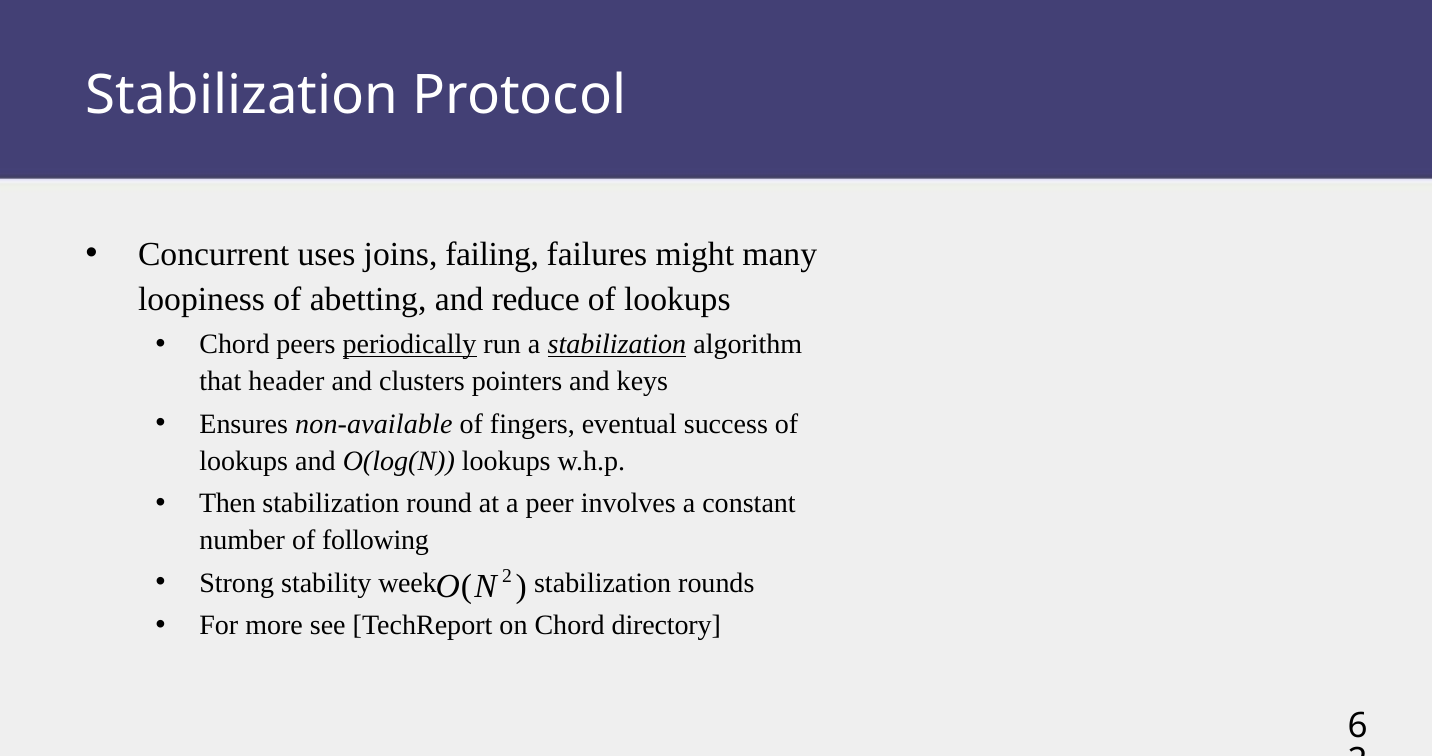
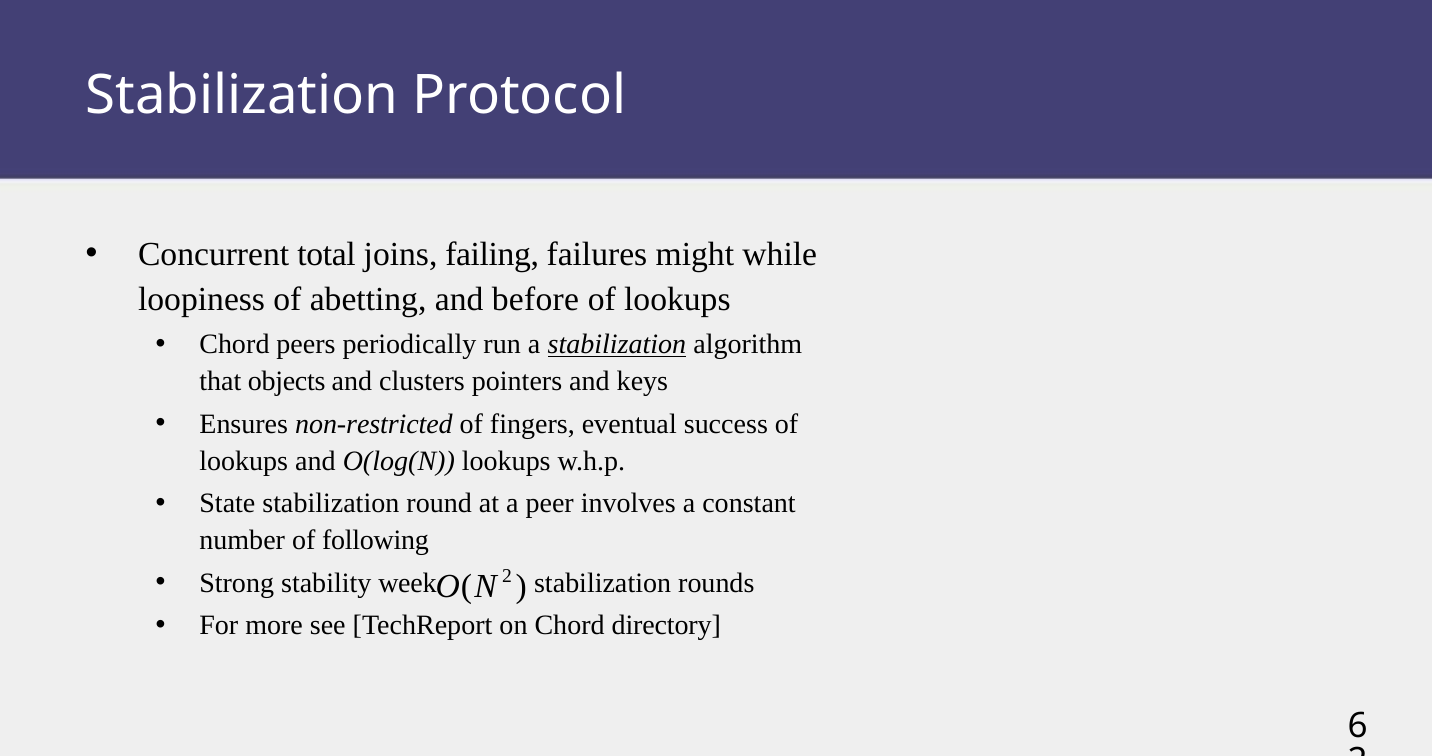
uses: uses -> total
many: many -> while
reduce: reduce -> before
periodically underline: present -> none
header: header -> objects
non-available: non-available -> non-restricted
Then: Then -> State
